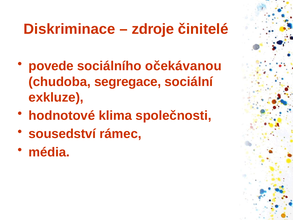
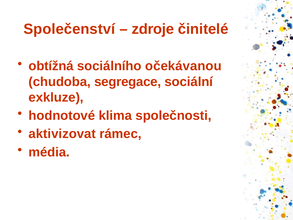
Diskriminace: Diskriminace -> Společenství
povede: povede -> obtížná
sousedství: sousedství -> aktivizovat
